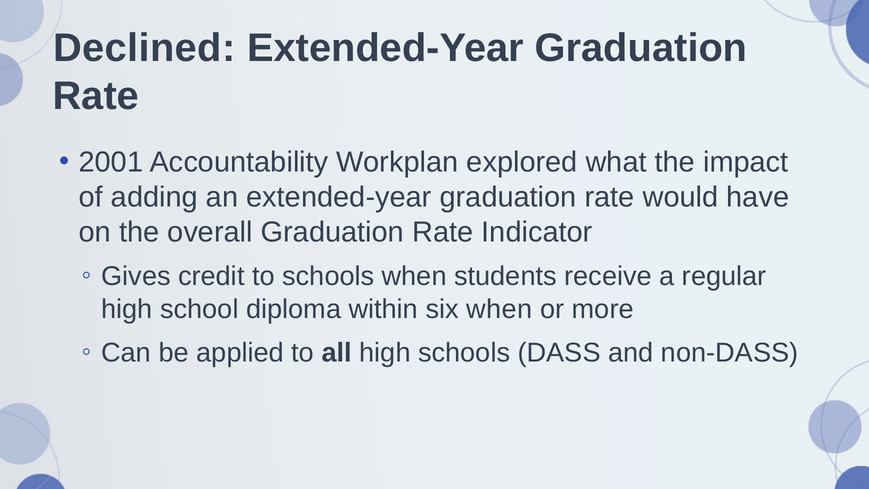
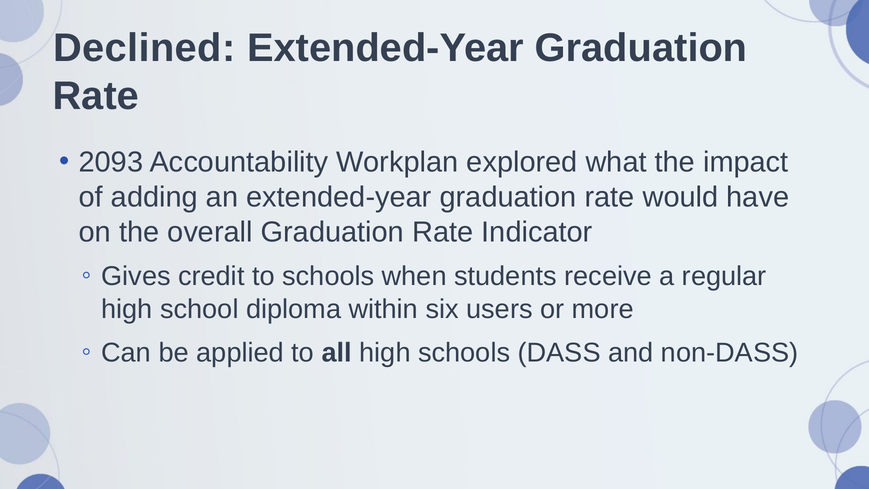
2001: 2001 -> 2093
six when: when -> users
